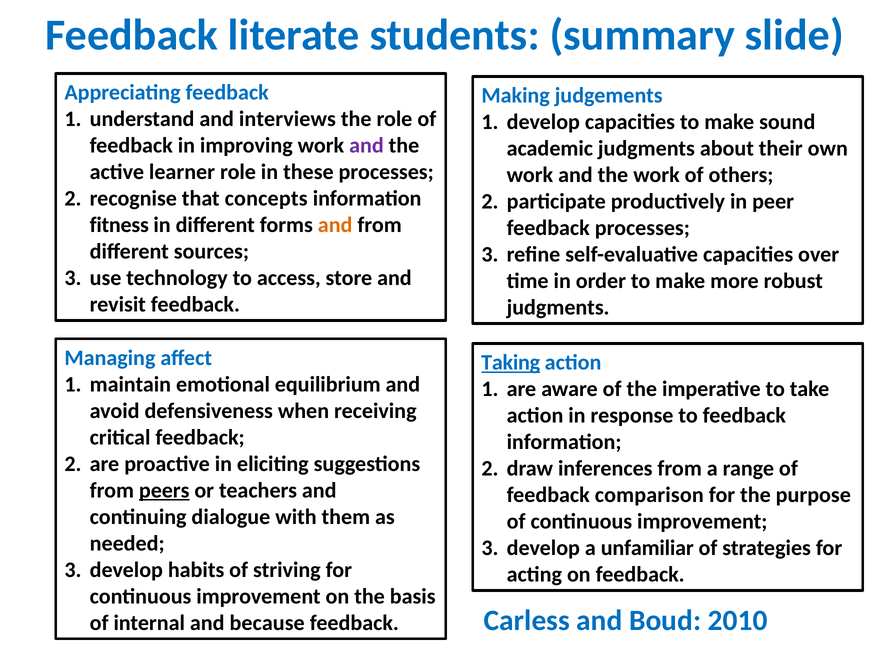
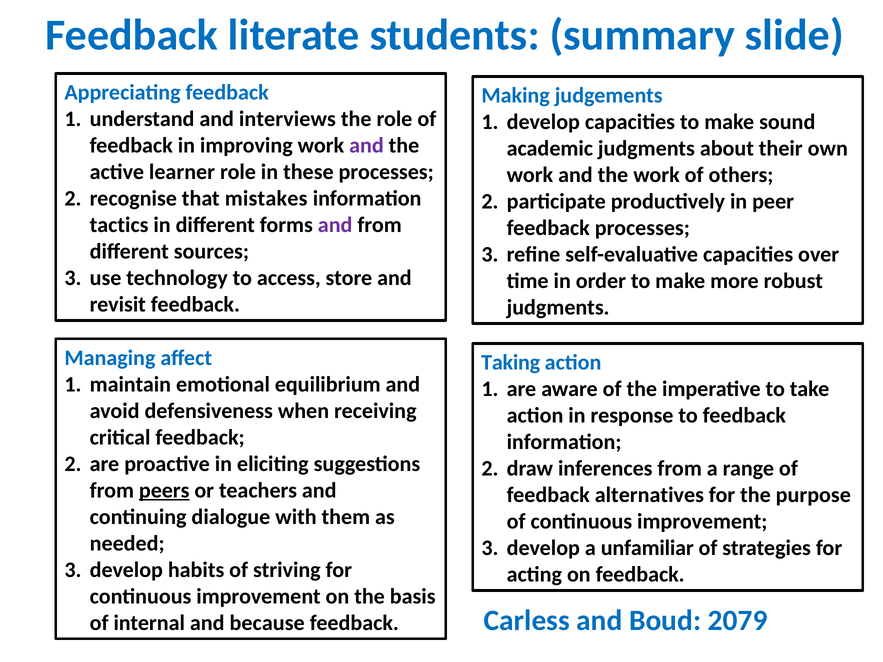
concepts: concepts -> mistakes
fitness: fitness -> tactics
and at (335, 225) colour: orange -> purple
Taking underline: present -> none
comparison: comparison -> alternatives
2010: 2010 -> 2079
